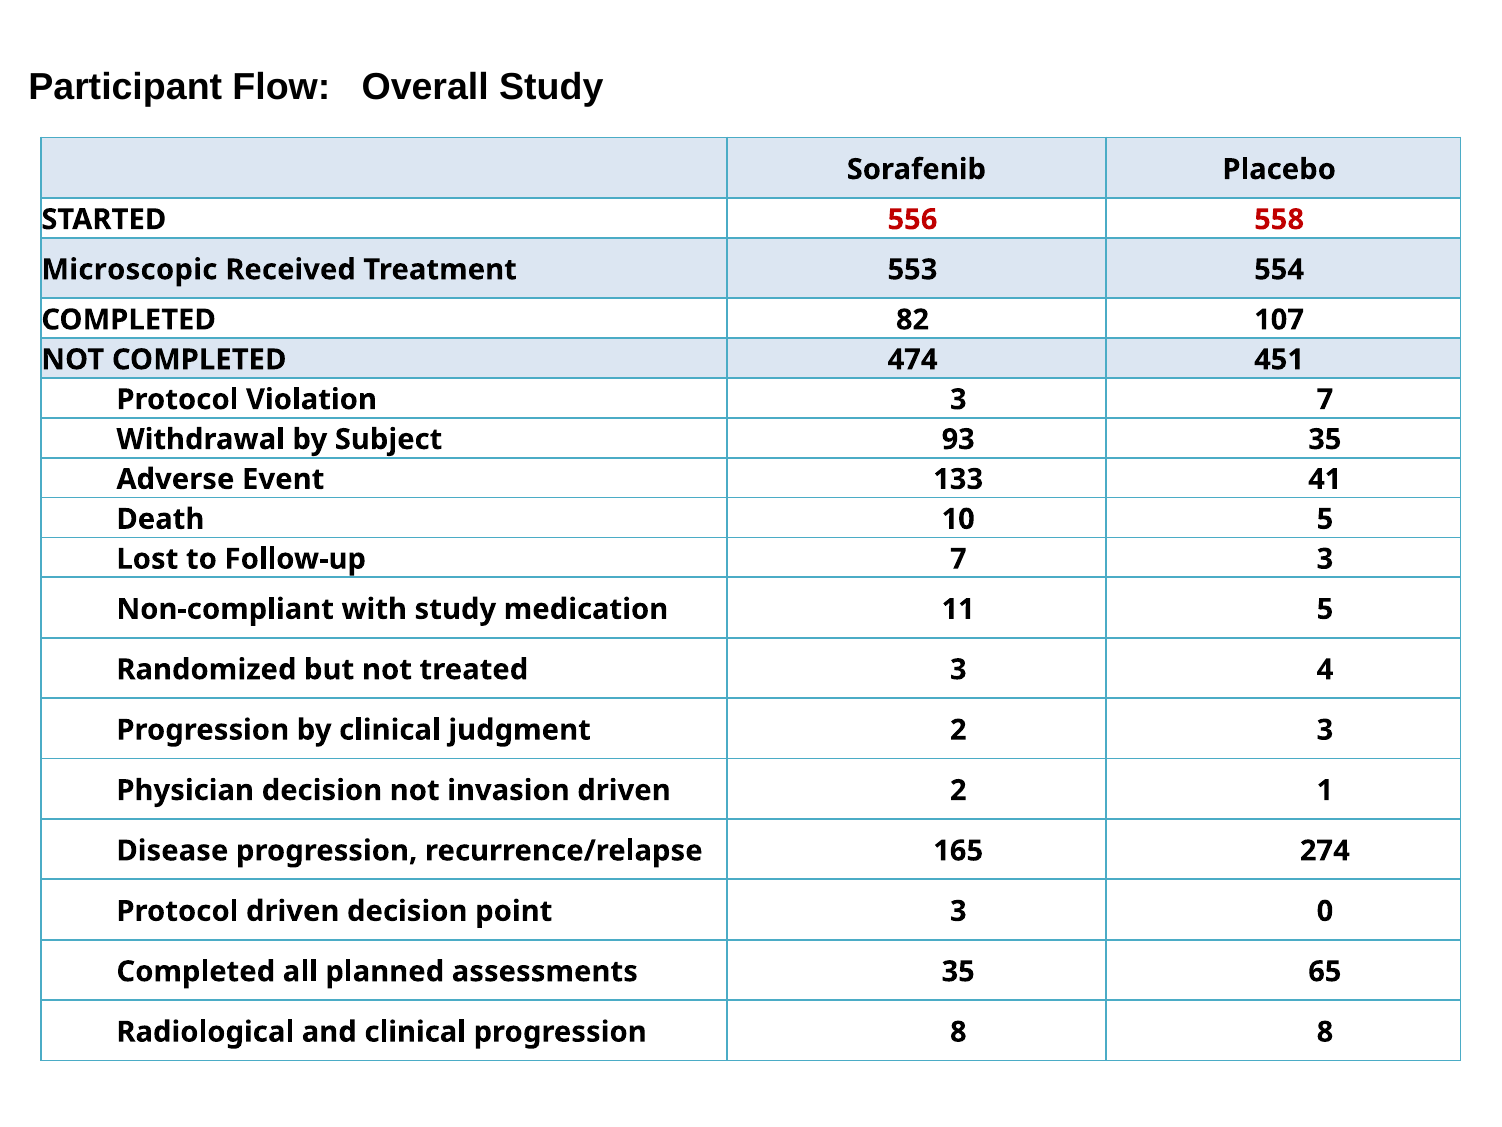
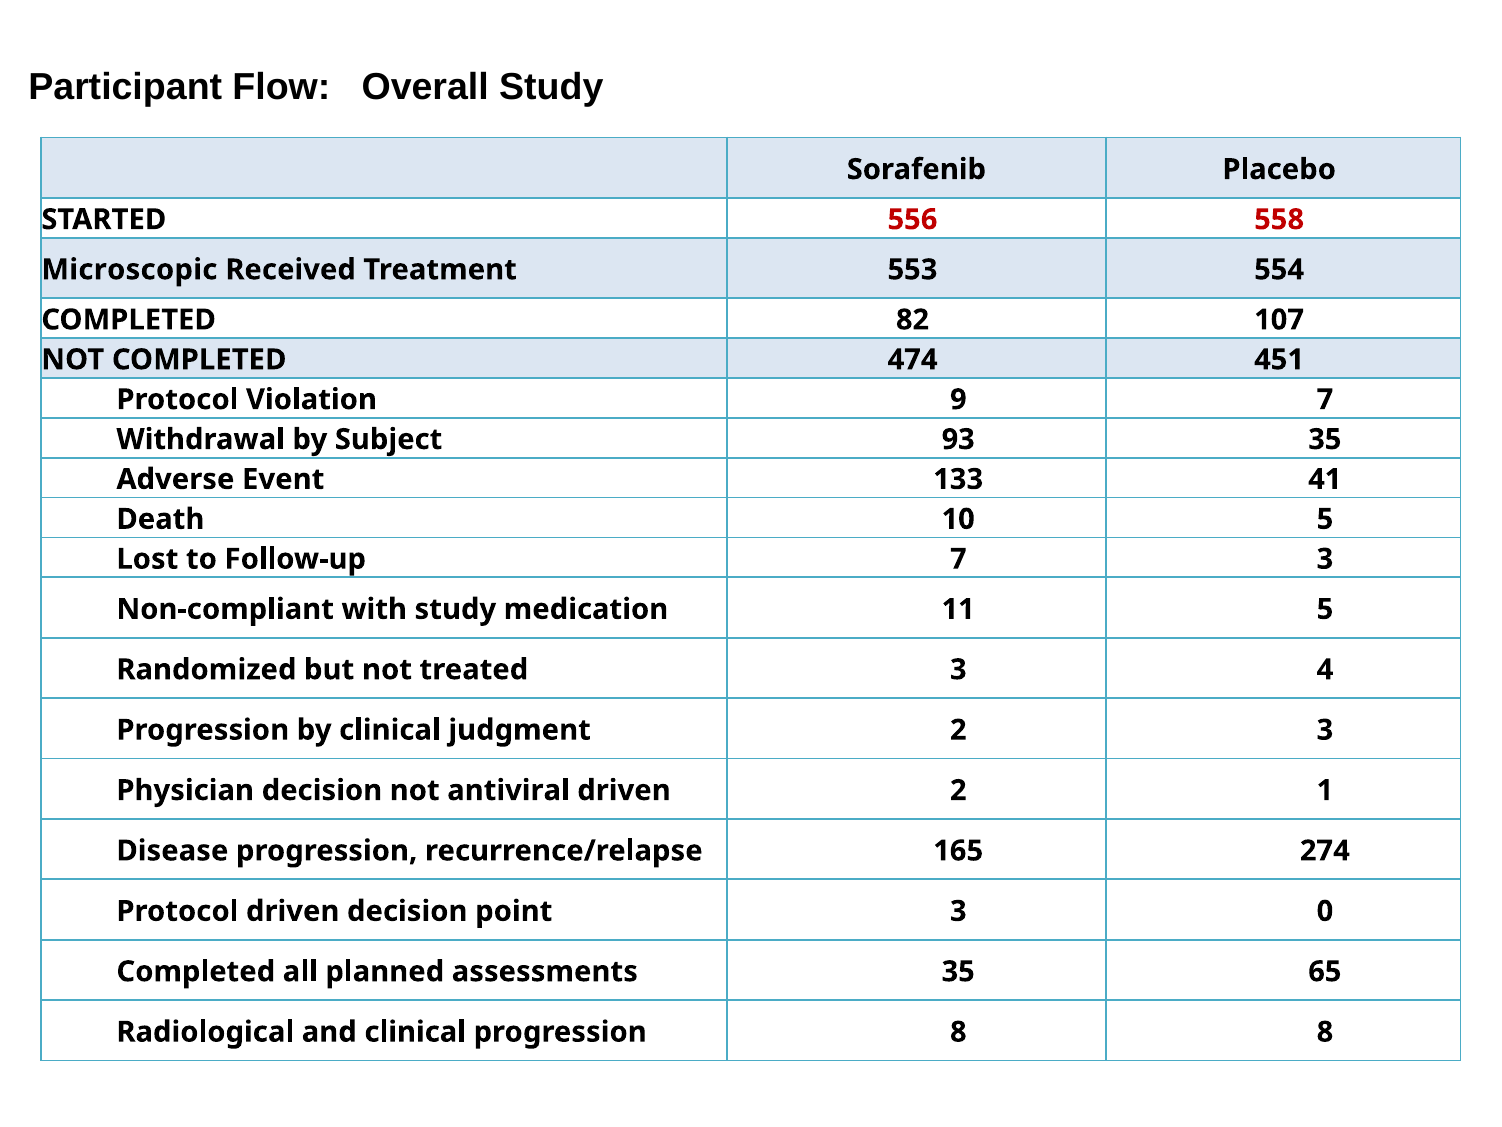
Violation 3: 3 -> 9
invasion: invasion -> antiviral
